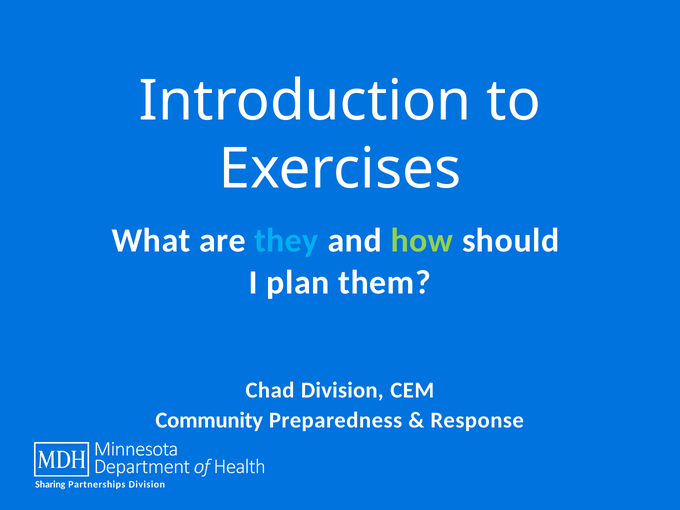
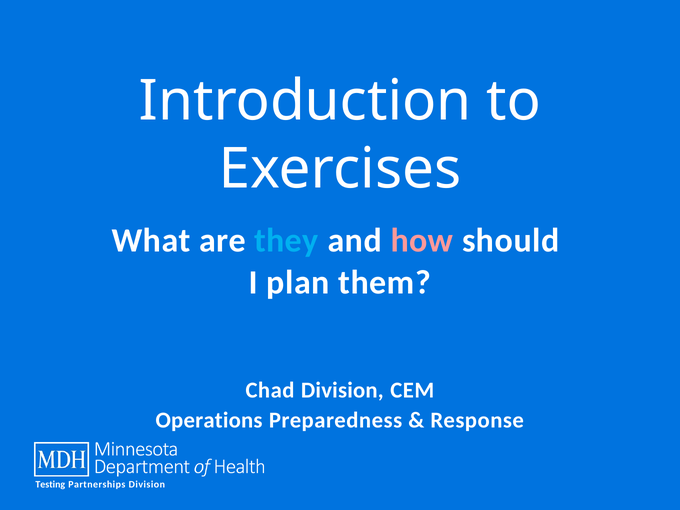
how colour: light green -> pink
Community: Community -> Operations
Sharing: Sharing -> Testing
